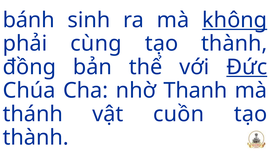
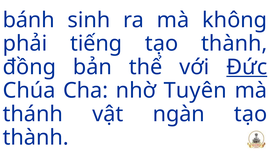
không underline: present -> none
cùng: cùng -> tiếng
Thanh: Thanh -> Tuyên
cuồn: cuồn -> ngàn
